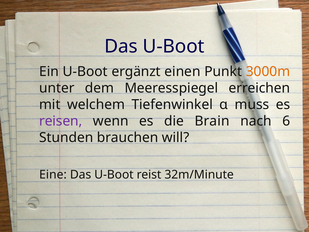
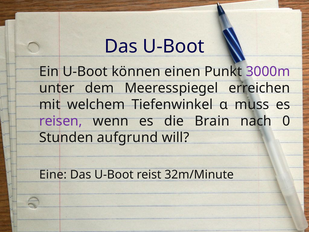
ergänzt: ergänzt -> können
3000m colour: orange -> purple
6: 6 -> 0
brauchen: brauchen -> aufgrund
